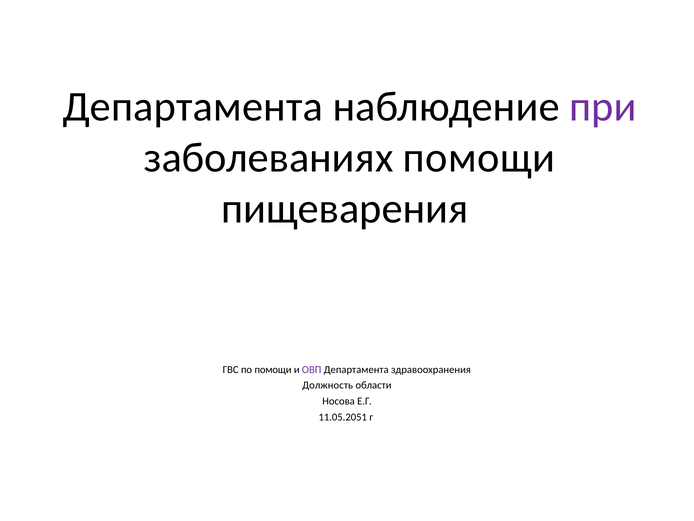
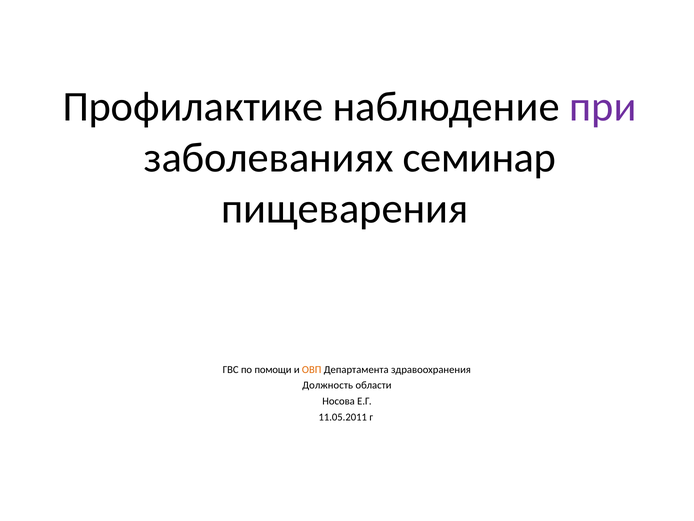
Департамента at (193, 107): Департамента -> Профилактике
заболеваниях помощи: помощи -> семинар
ОВП colour: purple -> orange
11.05.2051: 11.05.2051 -> 11.05.2011
